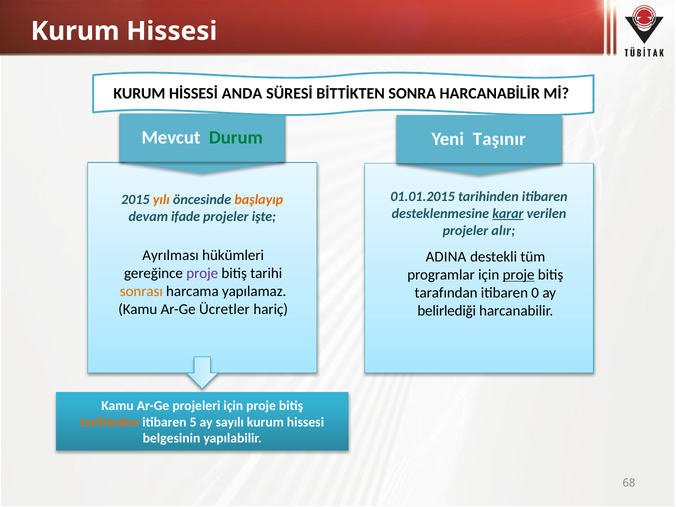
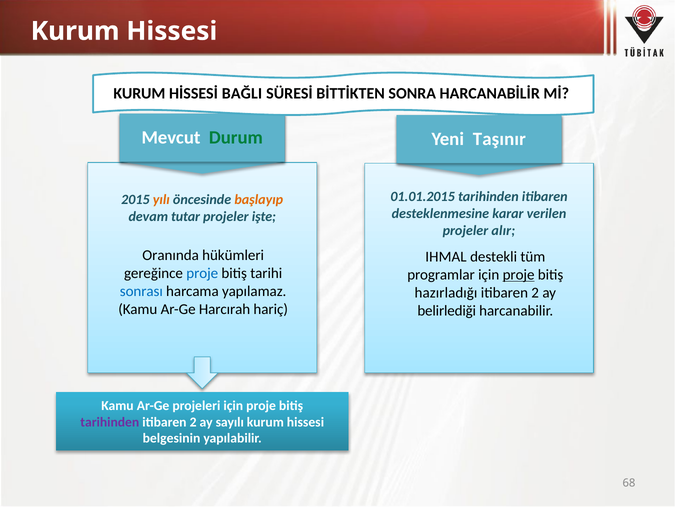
ANDA: ANDA -> BAĞLI
karar underline: present -> none
ifade: ifade -> tutar
Ayrılması: Ayrılması -> Oranında
ADINA: ADINA -> IHMAL
proje at (202, 273) colour: purple -> blue
sonrası colour: orange -> blue
tarafından: tarafından -> hazırladığı
0 at (535, 293): 0 -> 2
Ücretler: Ücretler -> Harcırah
tarihinden at (110, 422) colour: orange -> purple
5 at (193, 422): 5 -> 2
